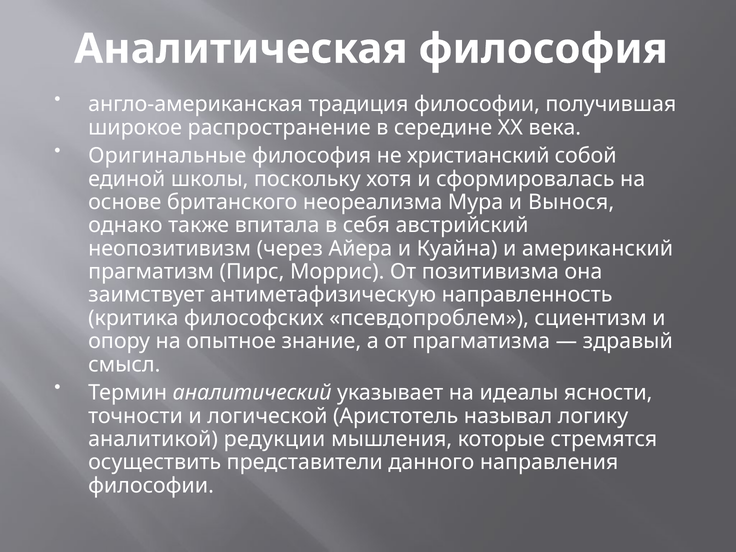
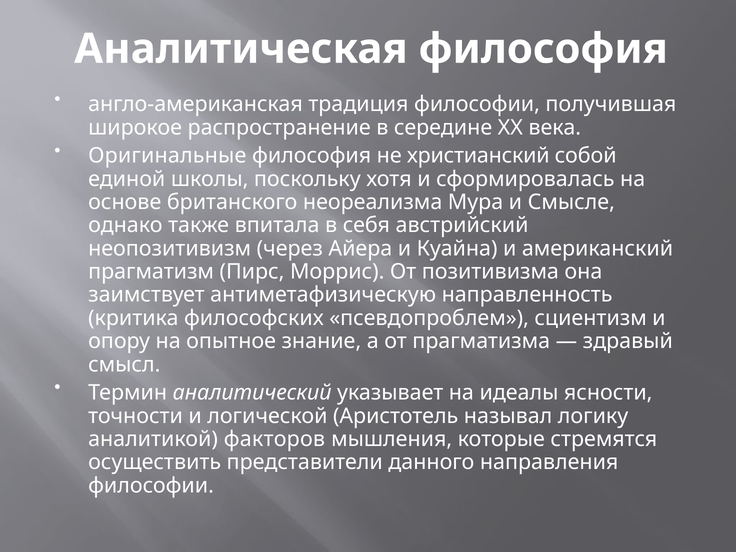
Вынося: Вынося -> Смысле
редукции: редукции -> факторов
